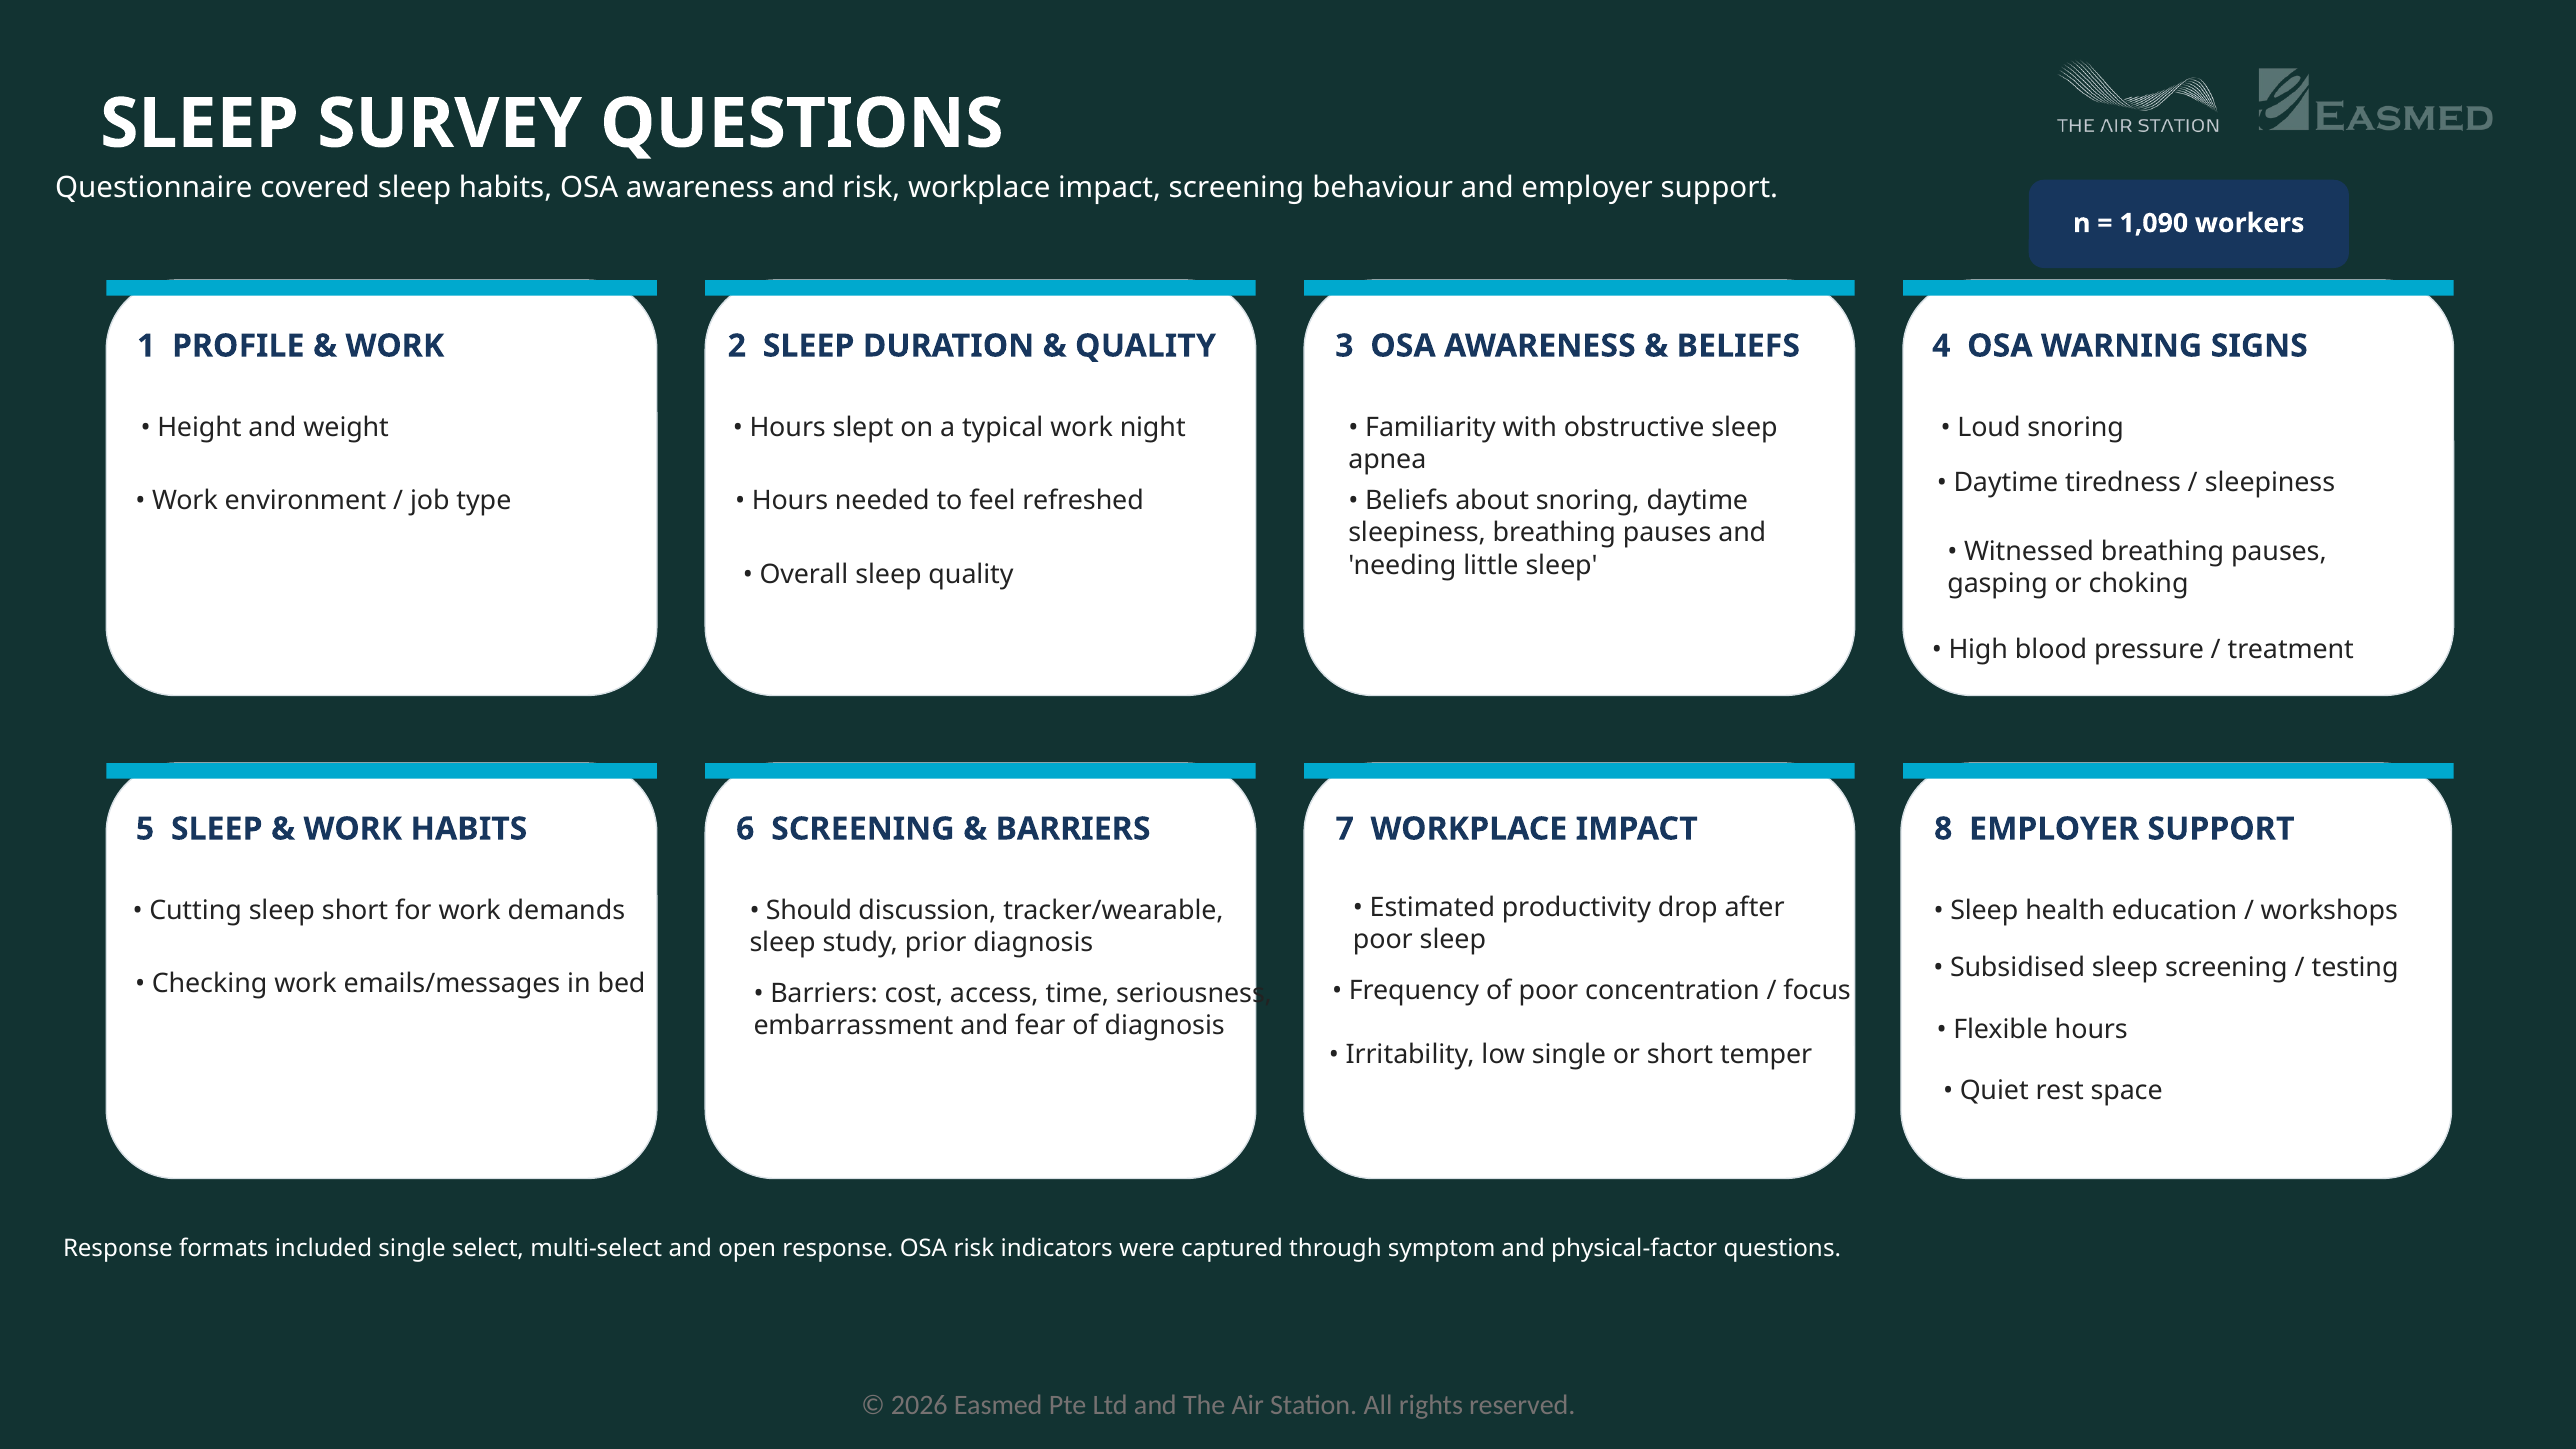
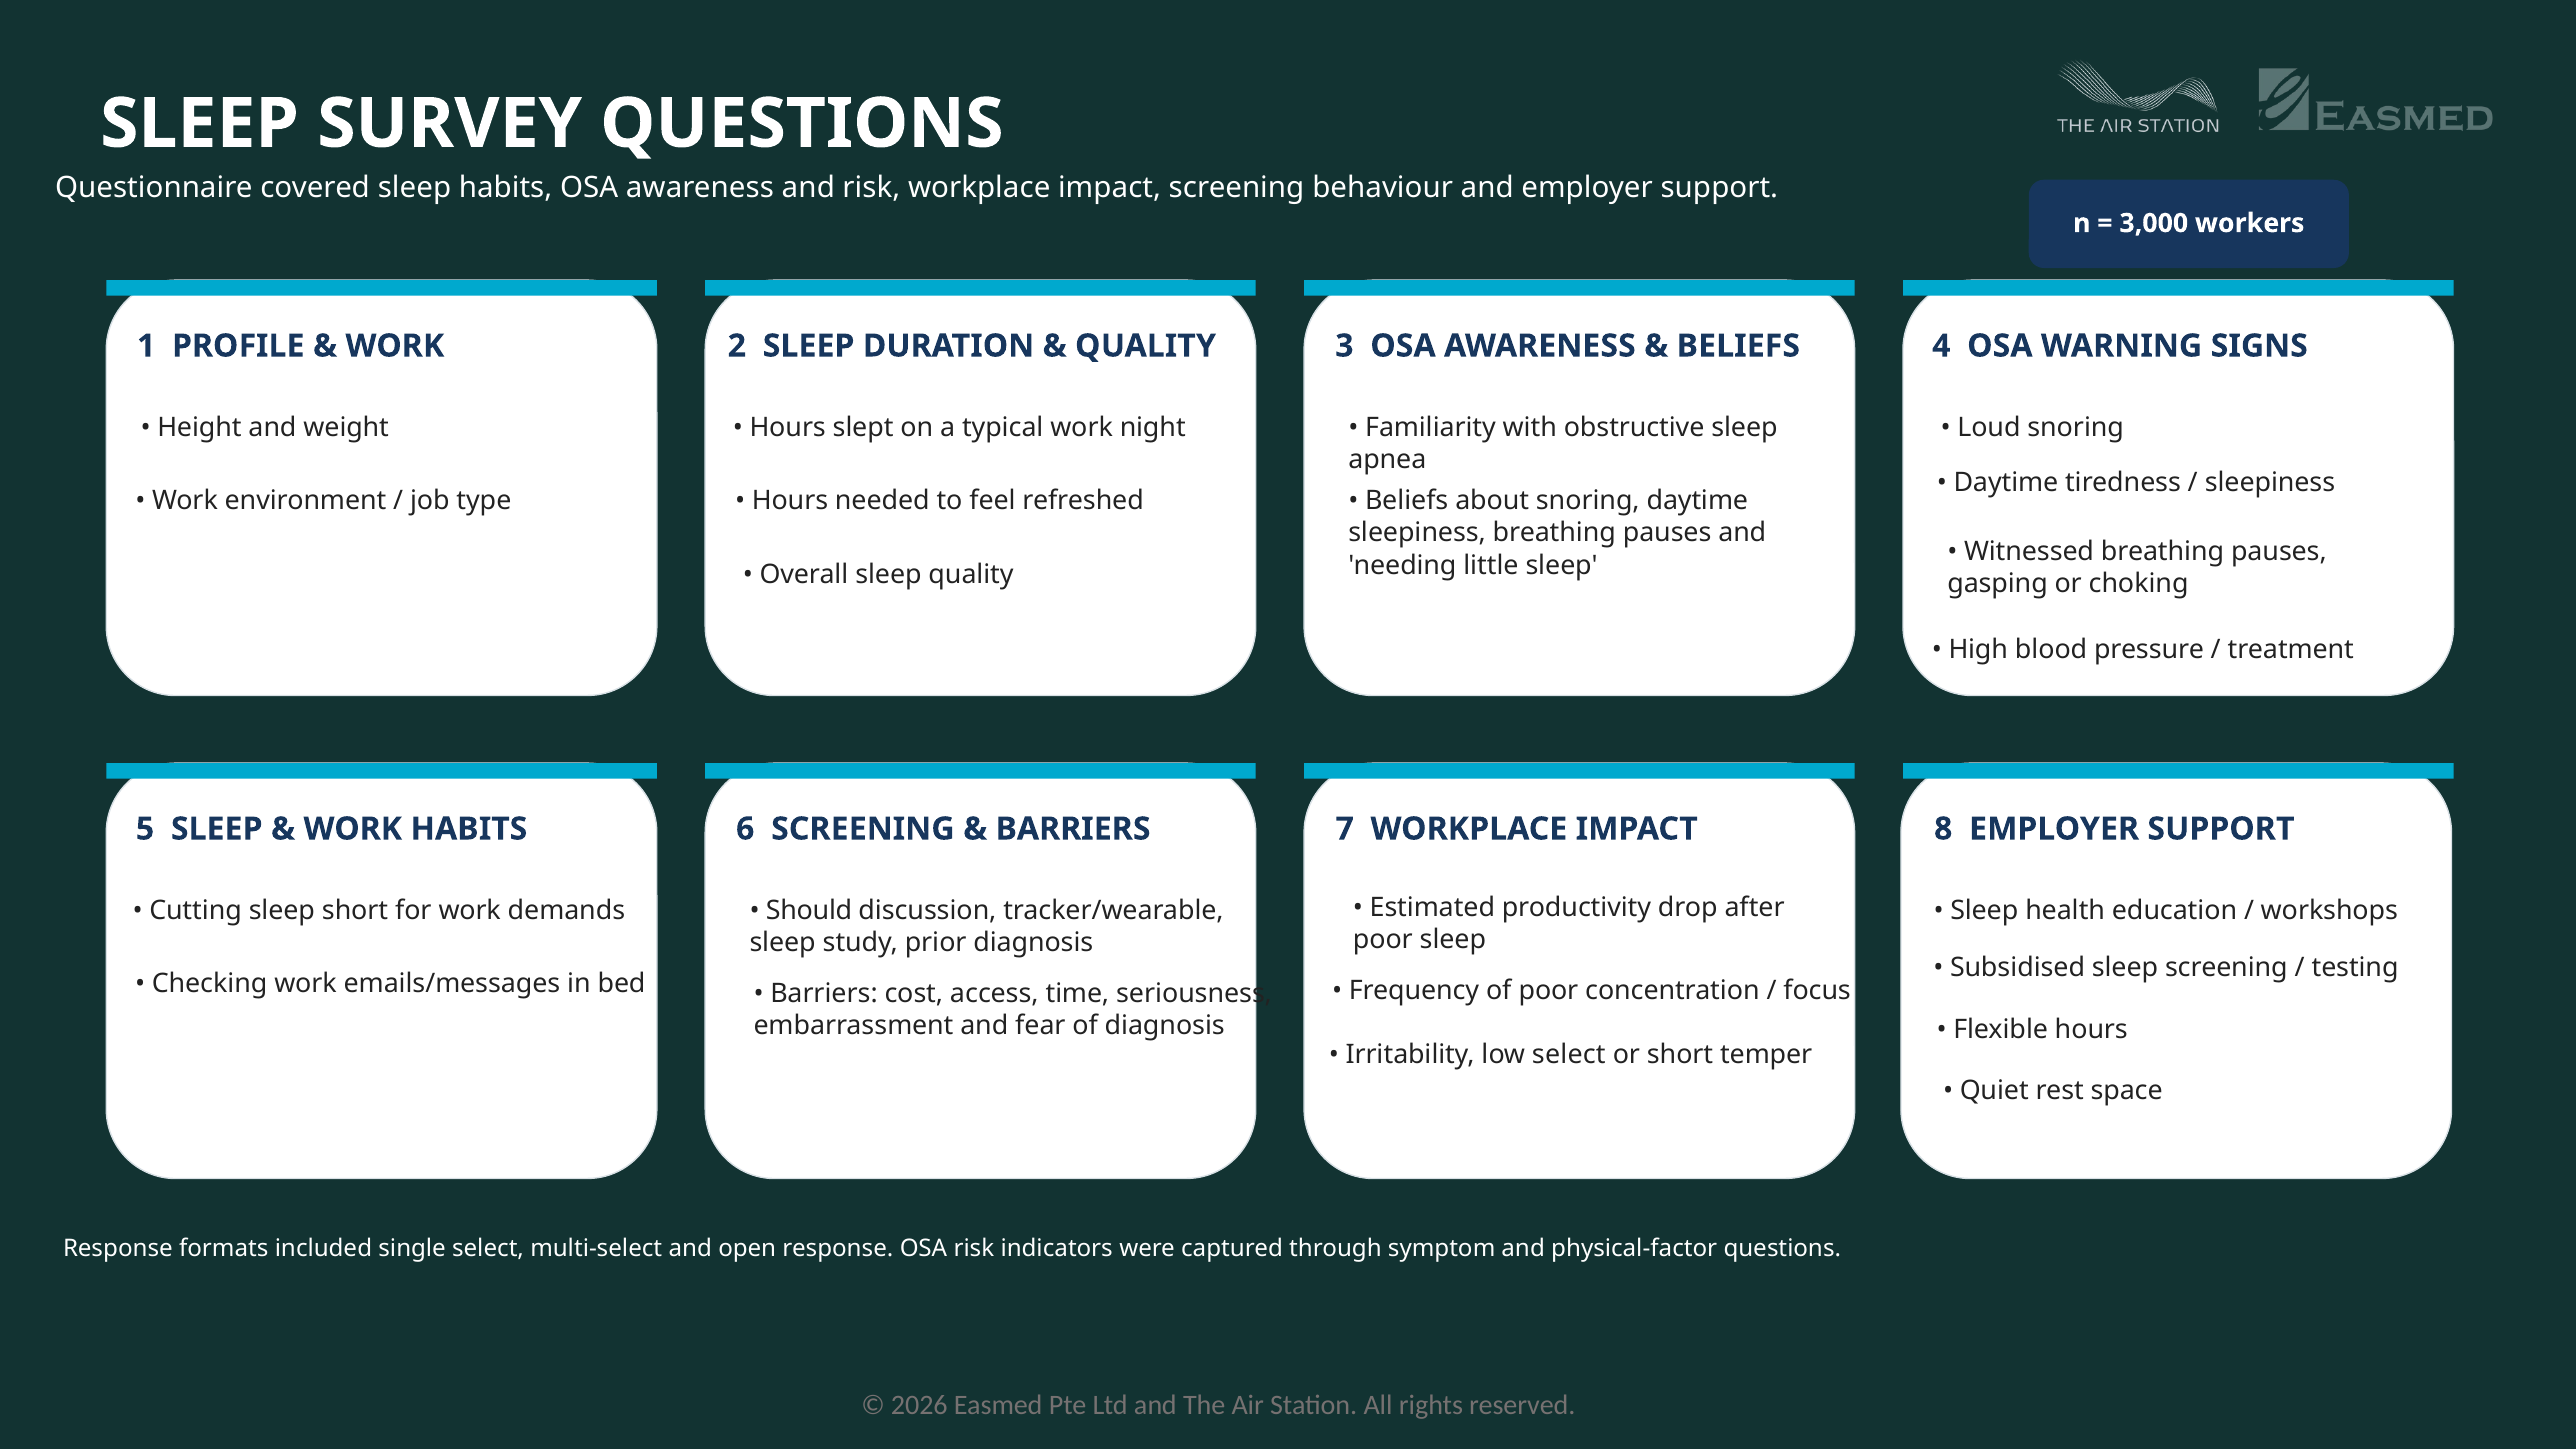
1,090: 1,090 -> 3,000
low single: single -> select
